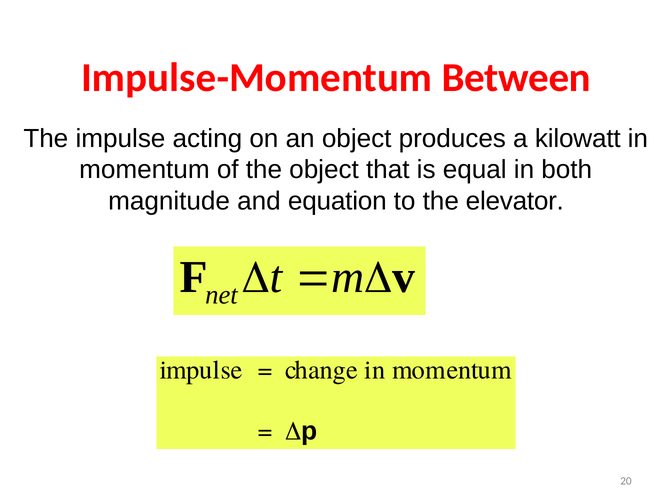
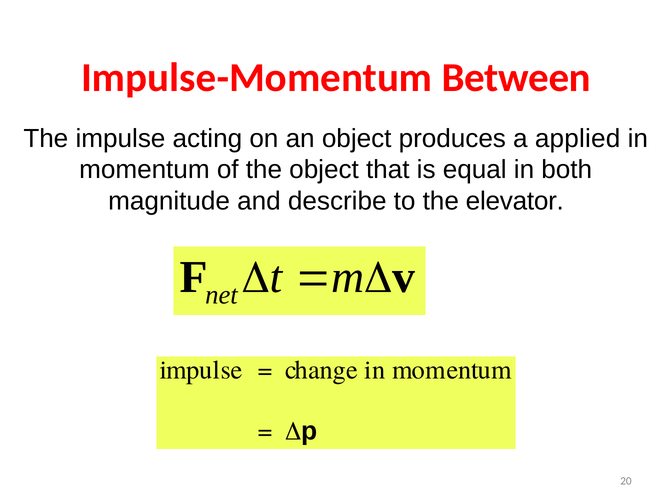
kilowatt: kilowatt -> applied
equation: equation -> describe
